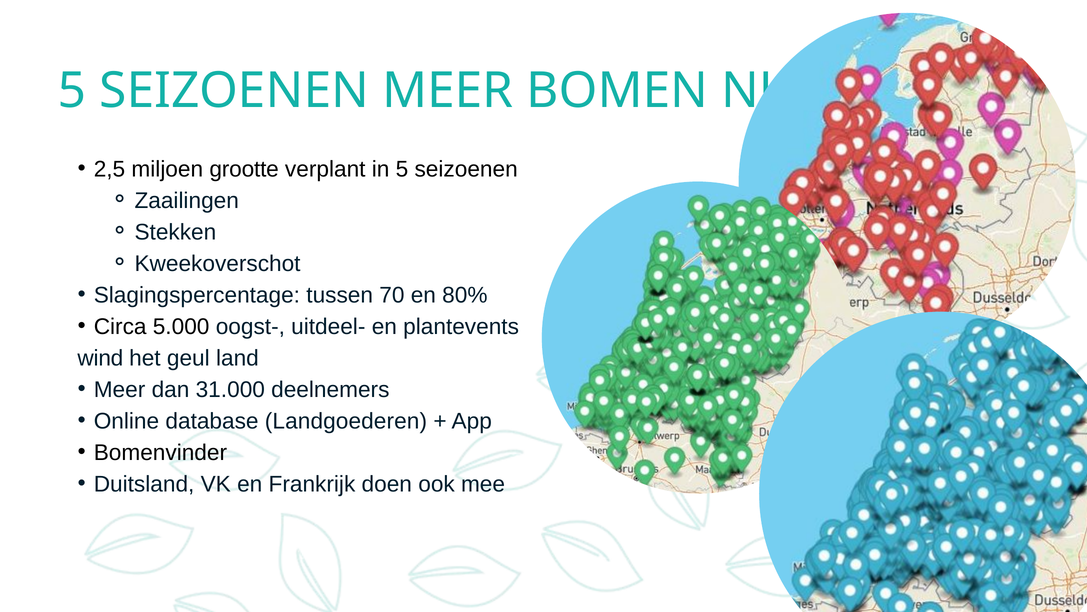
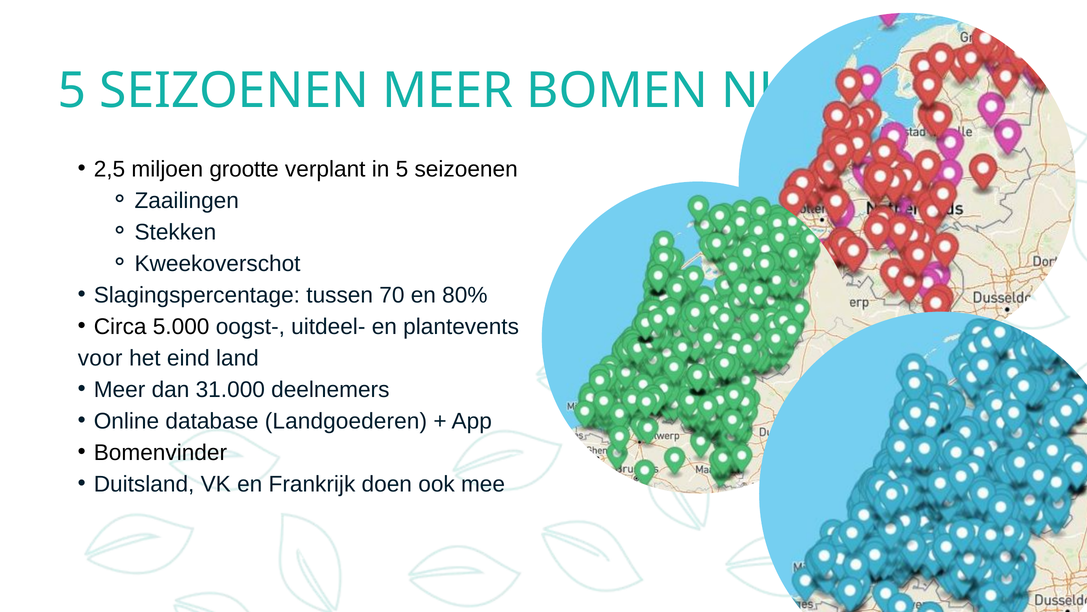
wind: wind -> voor
geul: geul -> eind
